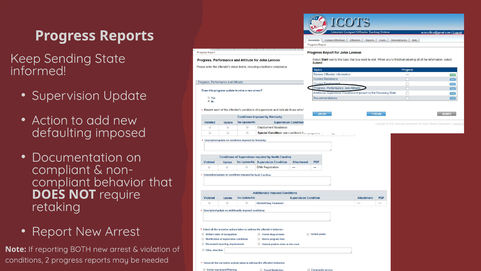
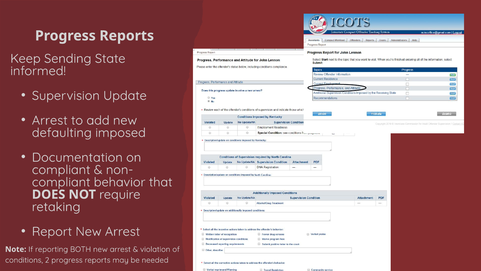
Action at (50, 120): Action -> Arrest
